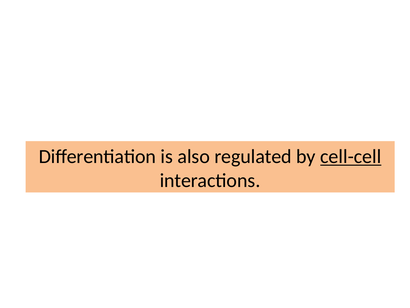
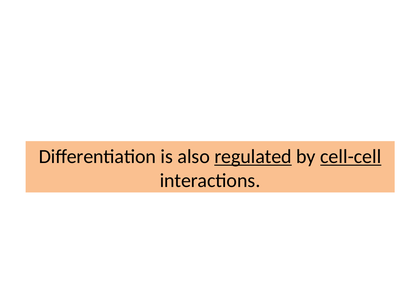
regulated underline: none -> present
